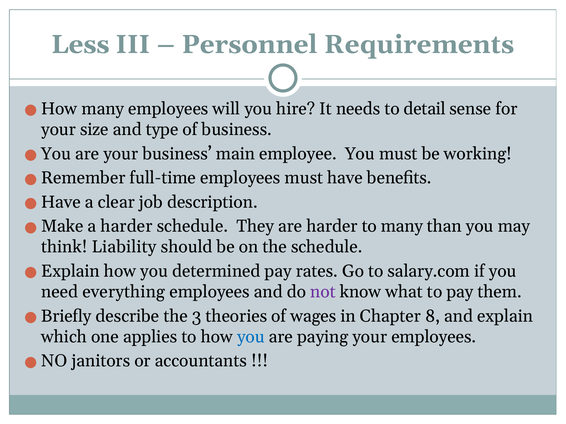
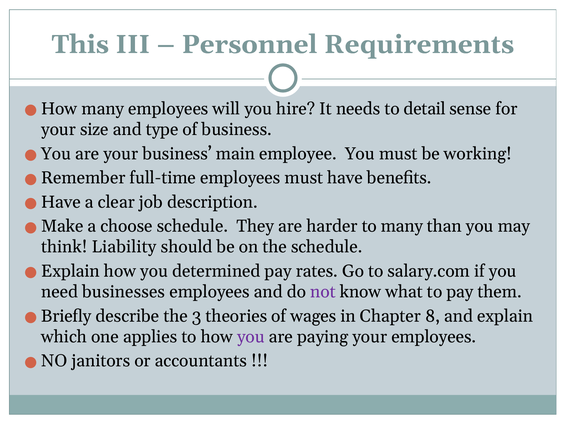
Less: Less -> This
a harder: harder -> choose
everything: everything -> businesses
you at (251, 337) colour: blue -> purple
